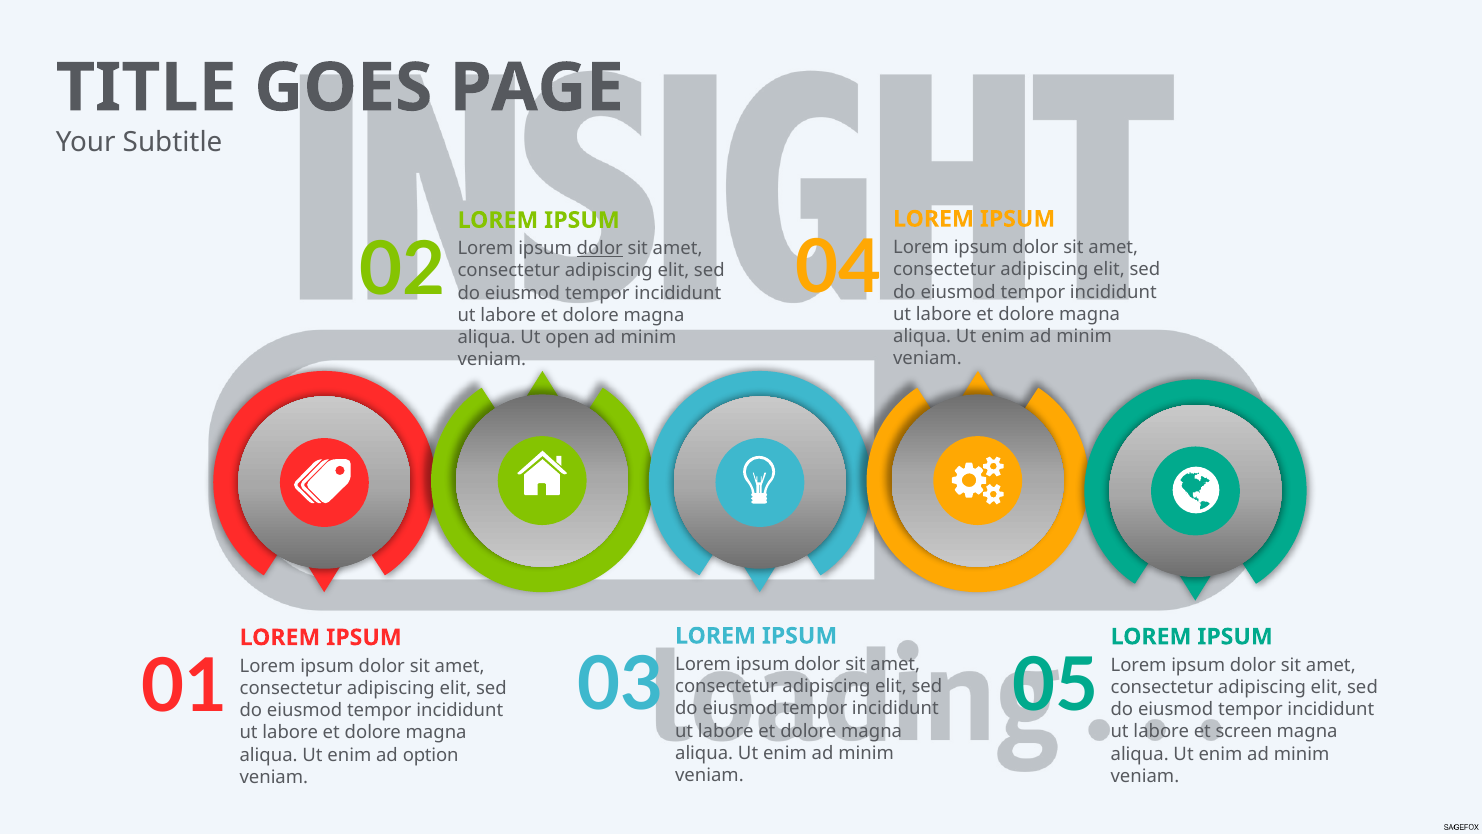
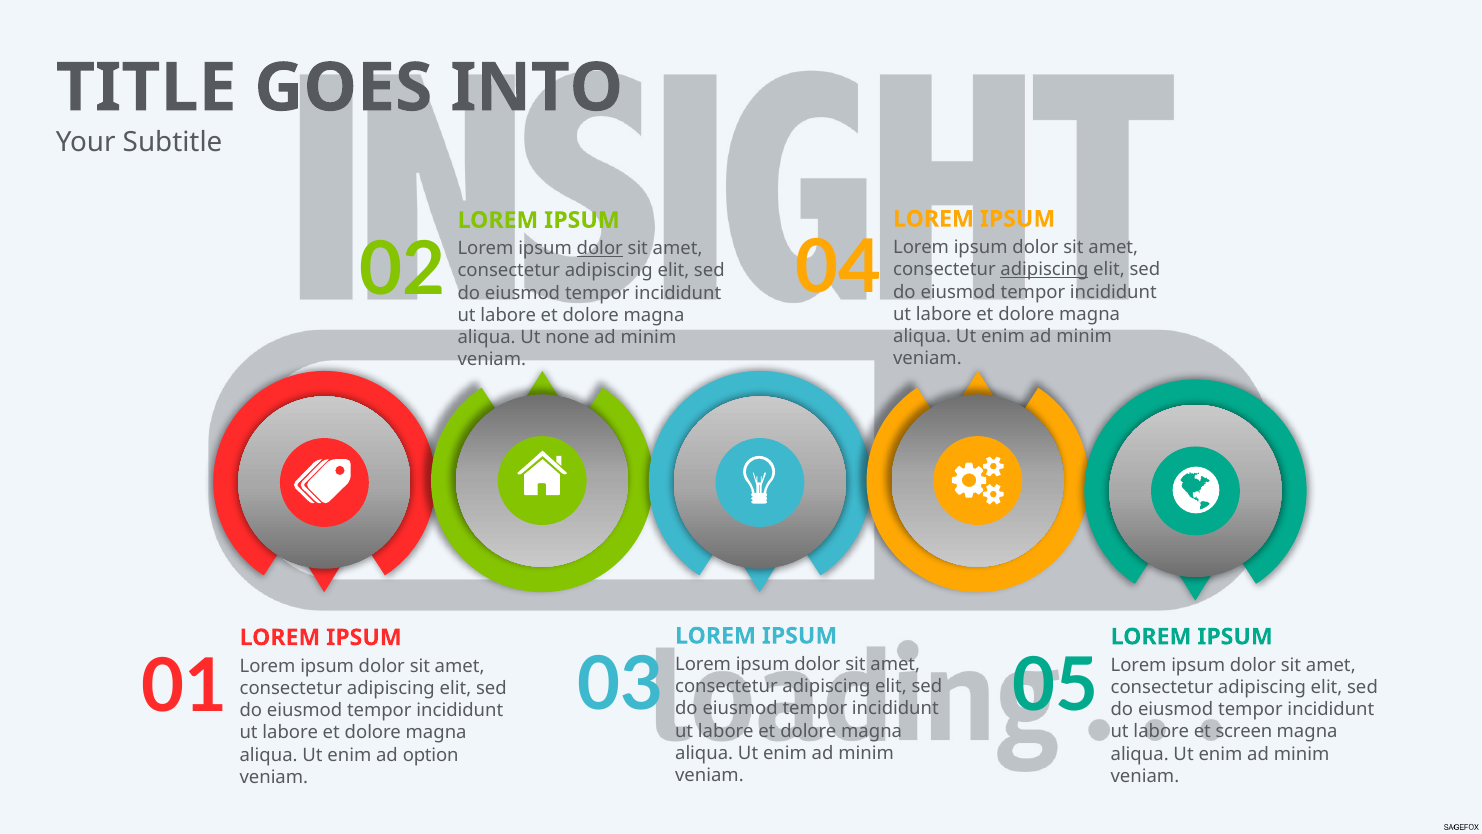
PAGE: PAGE -> INTO
adipiscing at (1044, 270) underline: none -> present
open: open -> none
